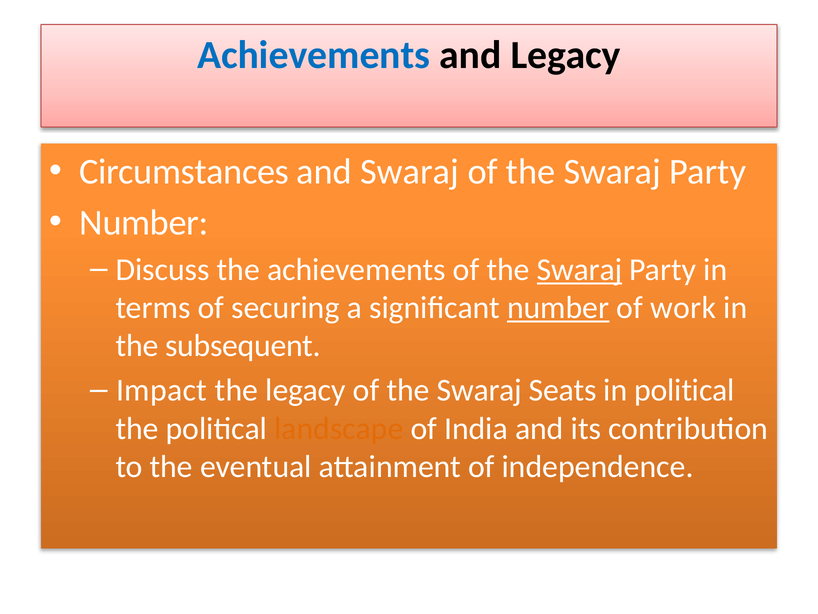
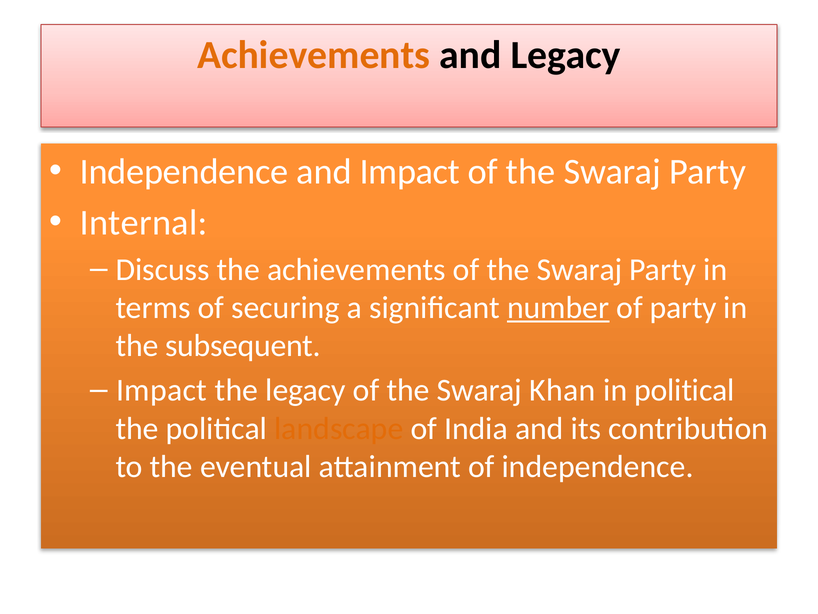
Achievements at (314, 55) colour: blue -> orange
Circumstances at (184, 172): Circumstances -> Independence
and Swaraj: Swaraj -> Impact
Number at (144, 223): Number -> Internal
Swaraj at (580, 269) underline: present -> none
of work: work -> party
Seats: Seats -> Khan
